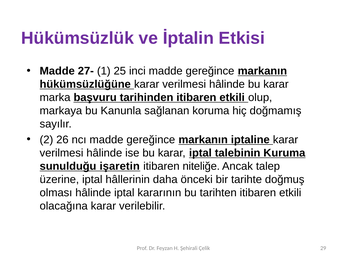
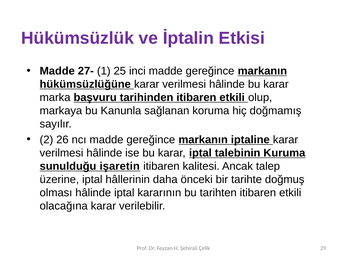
niteliğe: niteliğe -> kalitesi
